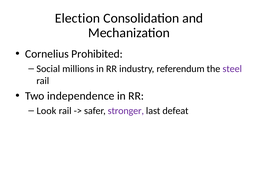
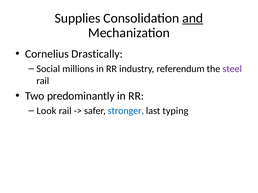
Election: Election -> Supplies
and underline: none -> present
Prohibited: Prohibited -> Drastically
independence: independence -> predominantly
stronger colour: purple -> blue
defeat: defeat -> typing
